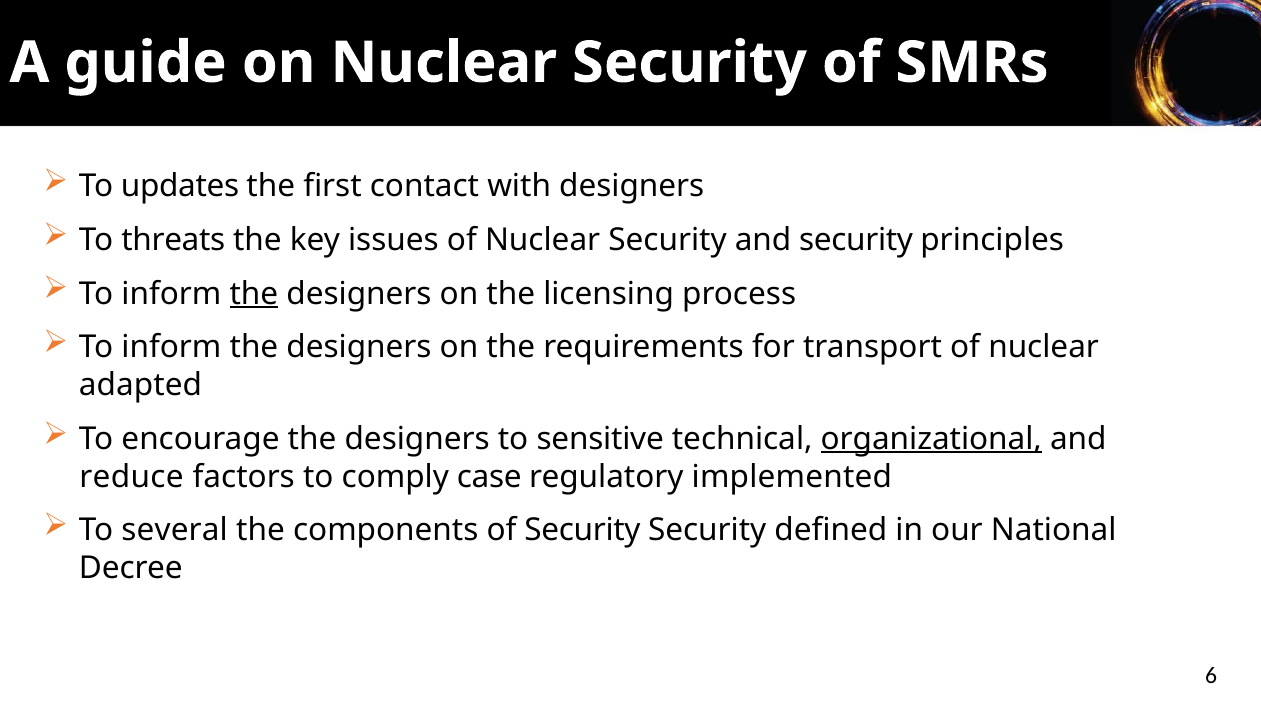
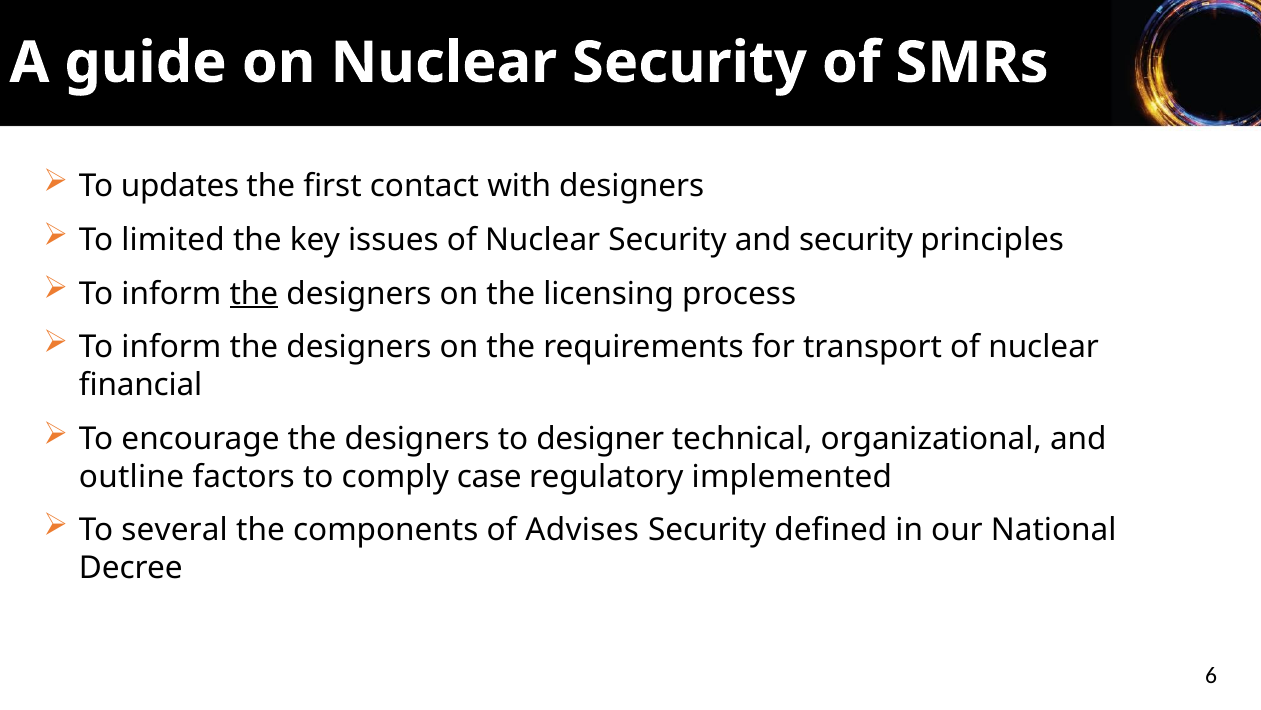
threats: threats -> limited
adapted: adapted -> financial
sensitive: sensitive -> designer
organizational underline: present -> none
reduce: reduce -> outline
of Security: Security -> Advises
